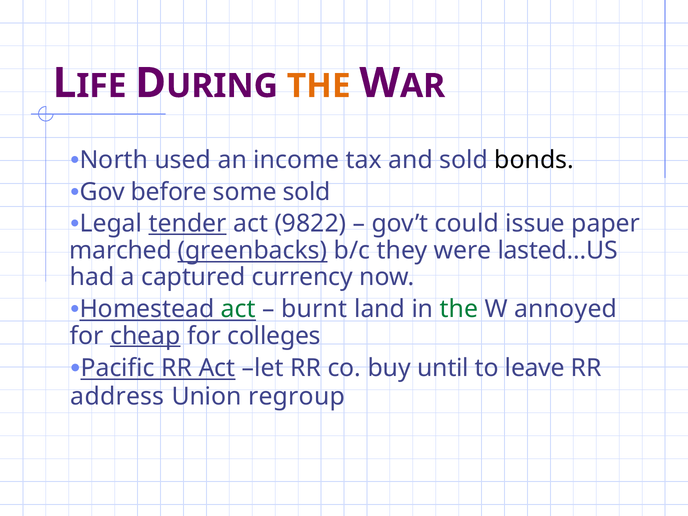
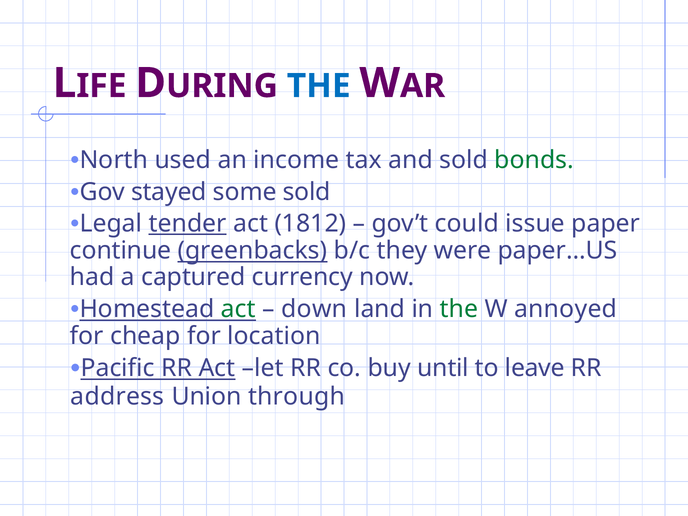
THE at (319, 86) colour: orange -> blue
bonds colour: black -> green
before: before -> stayed
9822: 9822 -> 1812
marched: marched -> continue
lasted…US: lasted…US -> paper…US
burnt: burnt -> down
cheap underline: present -> none
colleges: colleges -> location
regroup: regroup -> through
